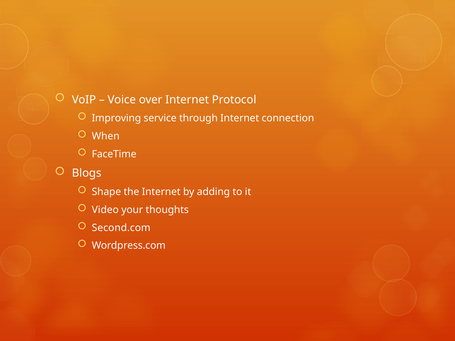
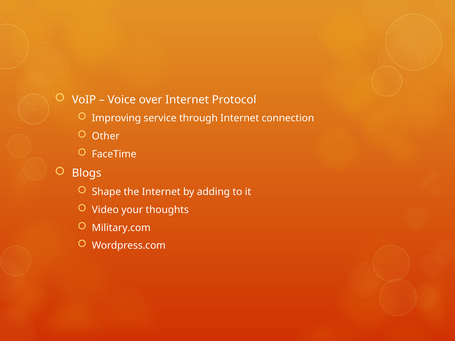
When: When -> Other
Second.com: Second.com -> Military.com
